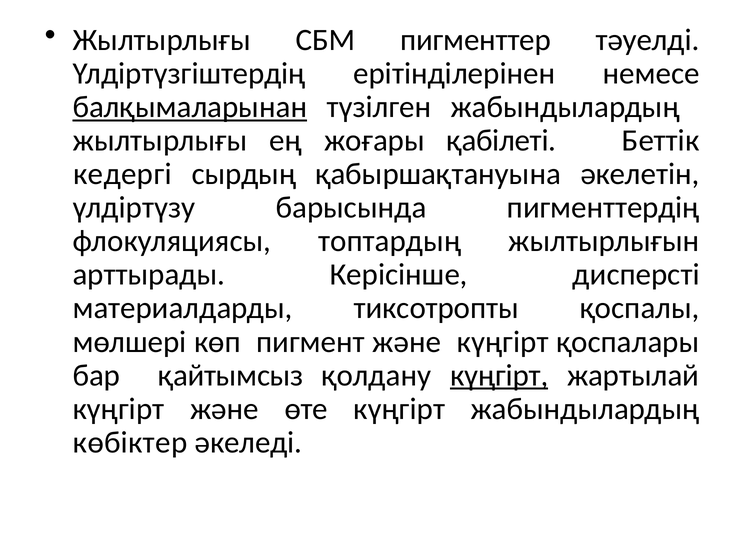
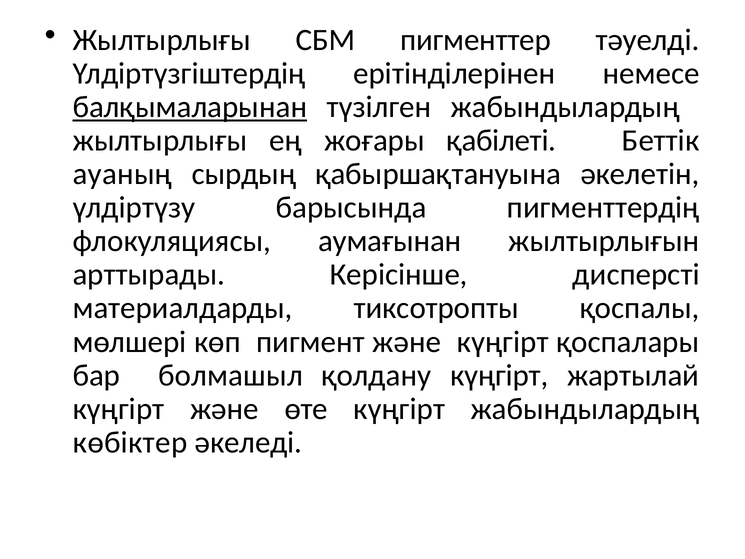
кедергі: кедергі -> ауаның
топтардың: топтардың -> аумағынан
қайтымсыз: қайтымсыз -> болмашыл
күңгірт at (499, 375) underline: present -> none
